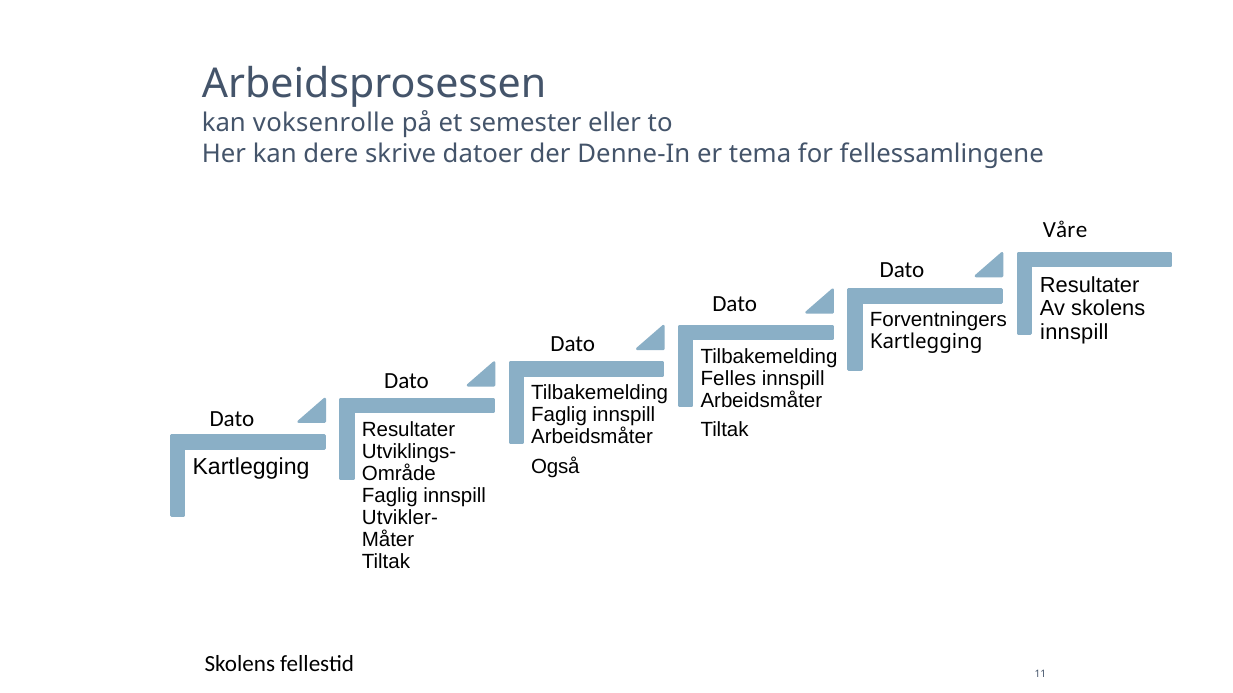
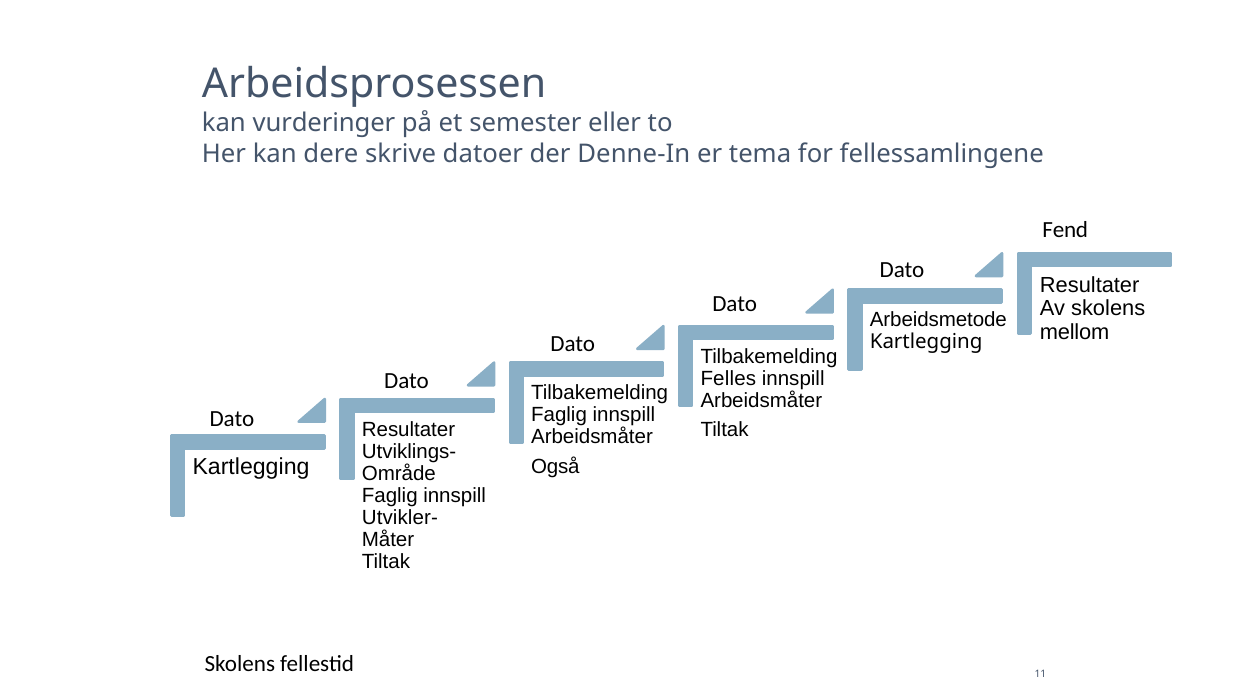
voksenrolle: voksenrolle -> vurderinger
Våre: Våre -> Fend
Forventningers: Forventningers -> Arbeidsmetode
innspill at (1074, 332): innspill -> mellom
